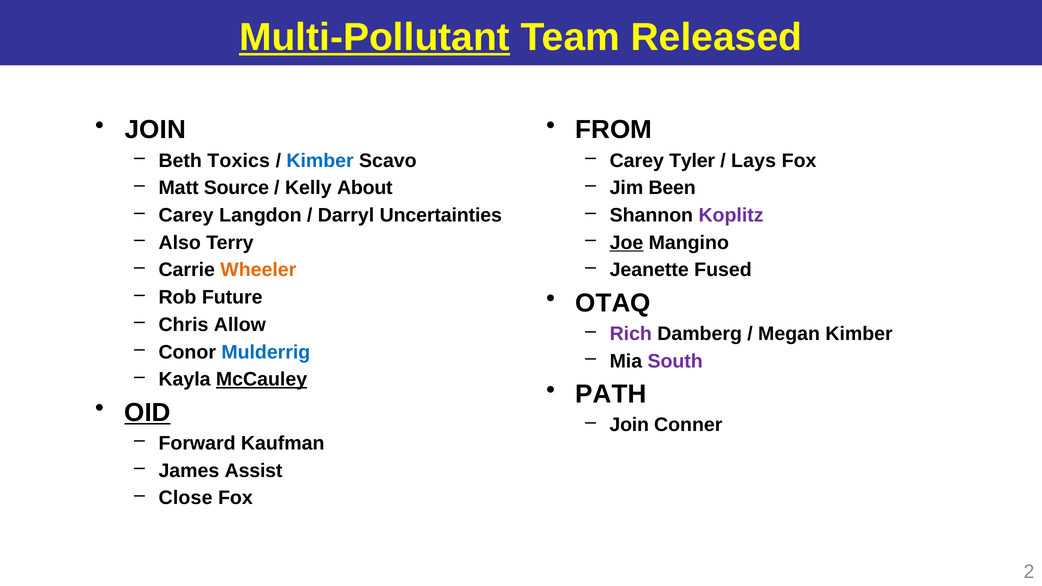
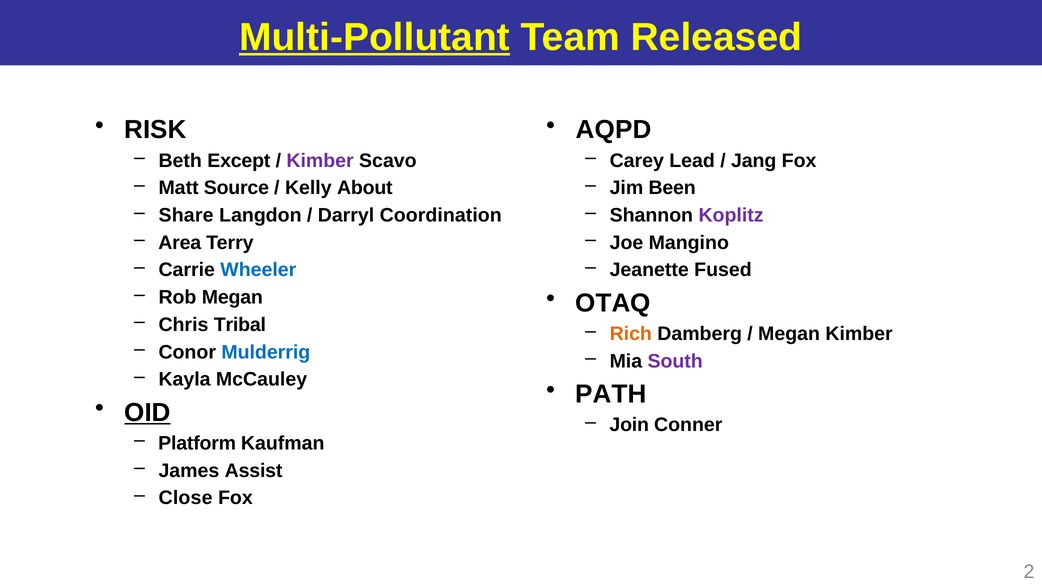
JOIN at (155, 130): JOIN -> RISK
FROM: FROM -> AQPD
Toxics: Toxics -> Except
Kimber at (320, 161) colour: blue -> purple
Tyler: Tyler -> Lead
Lays: Lays -> Jang
Carey at (186, 215): Carey -> Share
Uncertainties: Uncertainties -> Coordination
Also: Also -> Area
Joe underline: present -> none
Wheeler colour: orange -> blue
Rob Future: Future -> Megan
Allow: Allow -> Tribal
Rich colour: purple -> orange
McCauley underline: present -> none
Forward: Forward -> Platform
